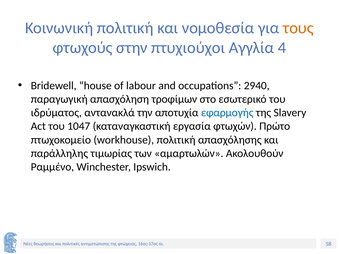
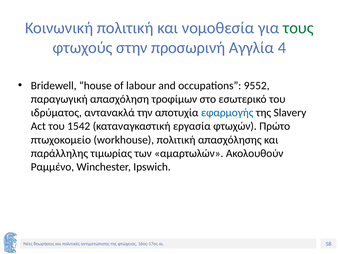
τους colour: orange -> green
πτυχιούχοι: πτυχιούχοι -> προσωρινή
2940: 2940 -> 9552
1047: 1047 -> 1542
